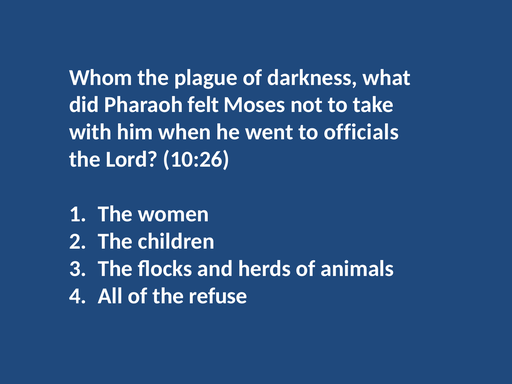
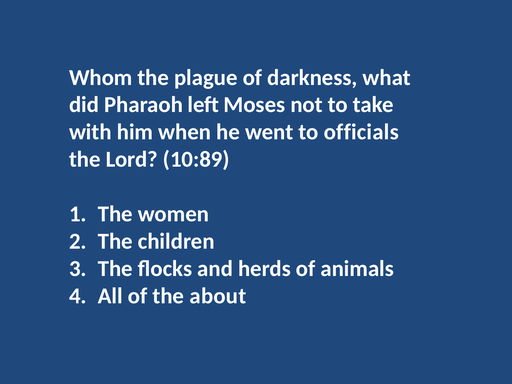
felt: felt -> left
10:26: 10:26 -> 10:89
refuse: refuse -> about
